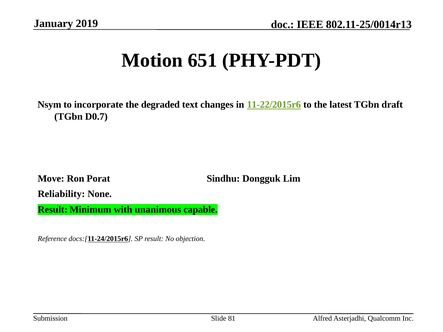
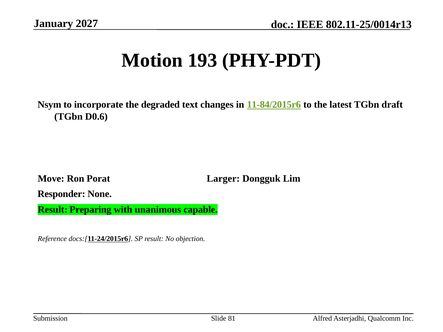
2019: 2019 -> 2027
651: 651 -> 193
11-22/2015r6: 11-22/2015r6 -> 11-84/2015r6
D0.7: D0.7 -> D0.6
Sindhu: Sindhu -> Larger
Reliability: Reliability -> Responder
Minimum: Minimum -> Preparing
